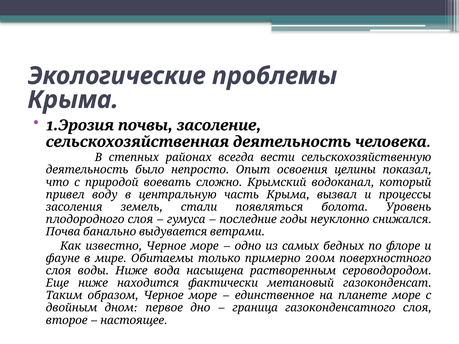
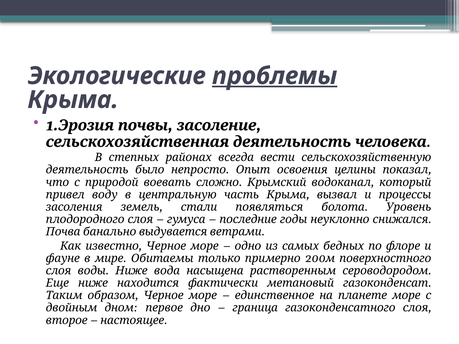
проблемы underline: none -> present
